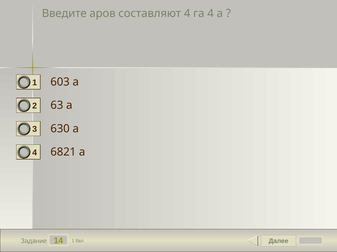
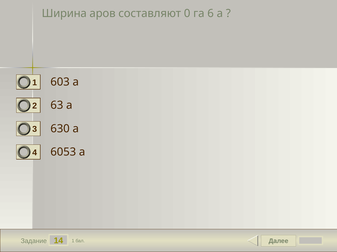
Введите: Введите -> Ширина
составляют 4: 4 -> 0
га 4: 4 -> 6
6821: 6821 -> 6053
